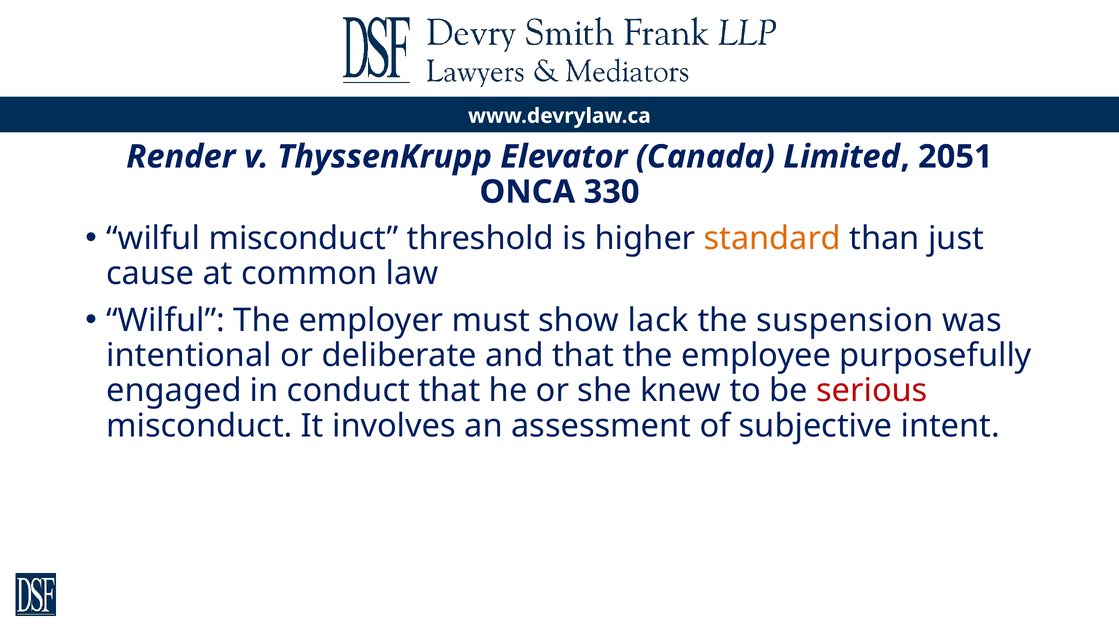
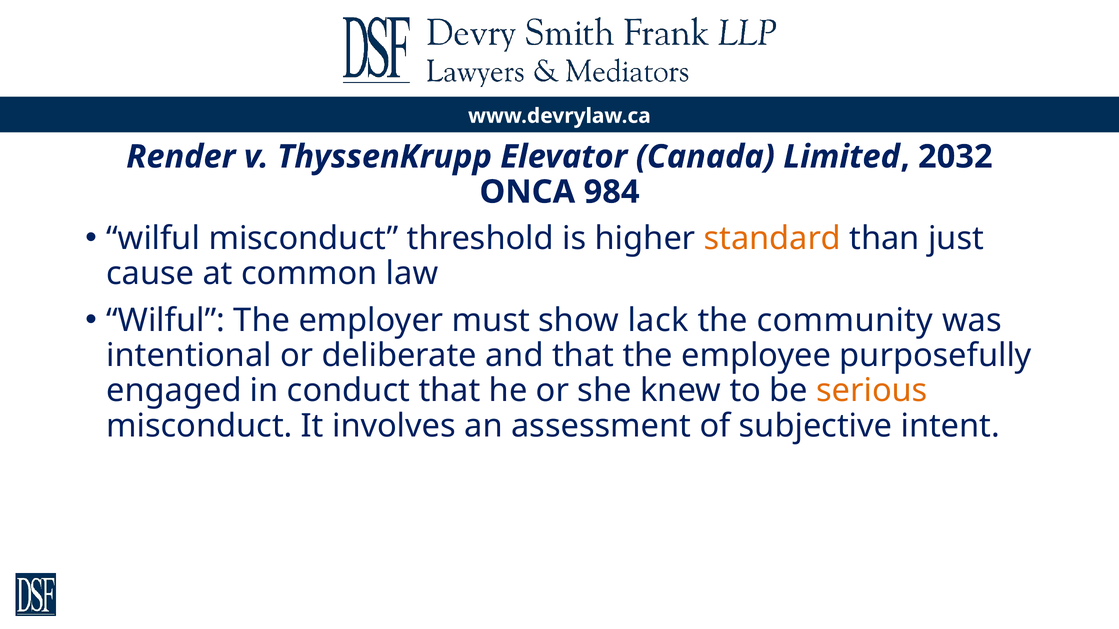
2051: 2051 -> 2032
330: 330 -> 984
suspension: suspension -> community
serious colour: red -> orange
